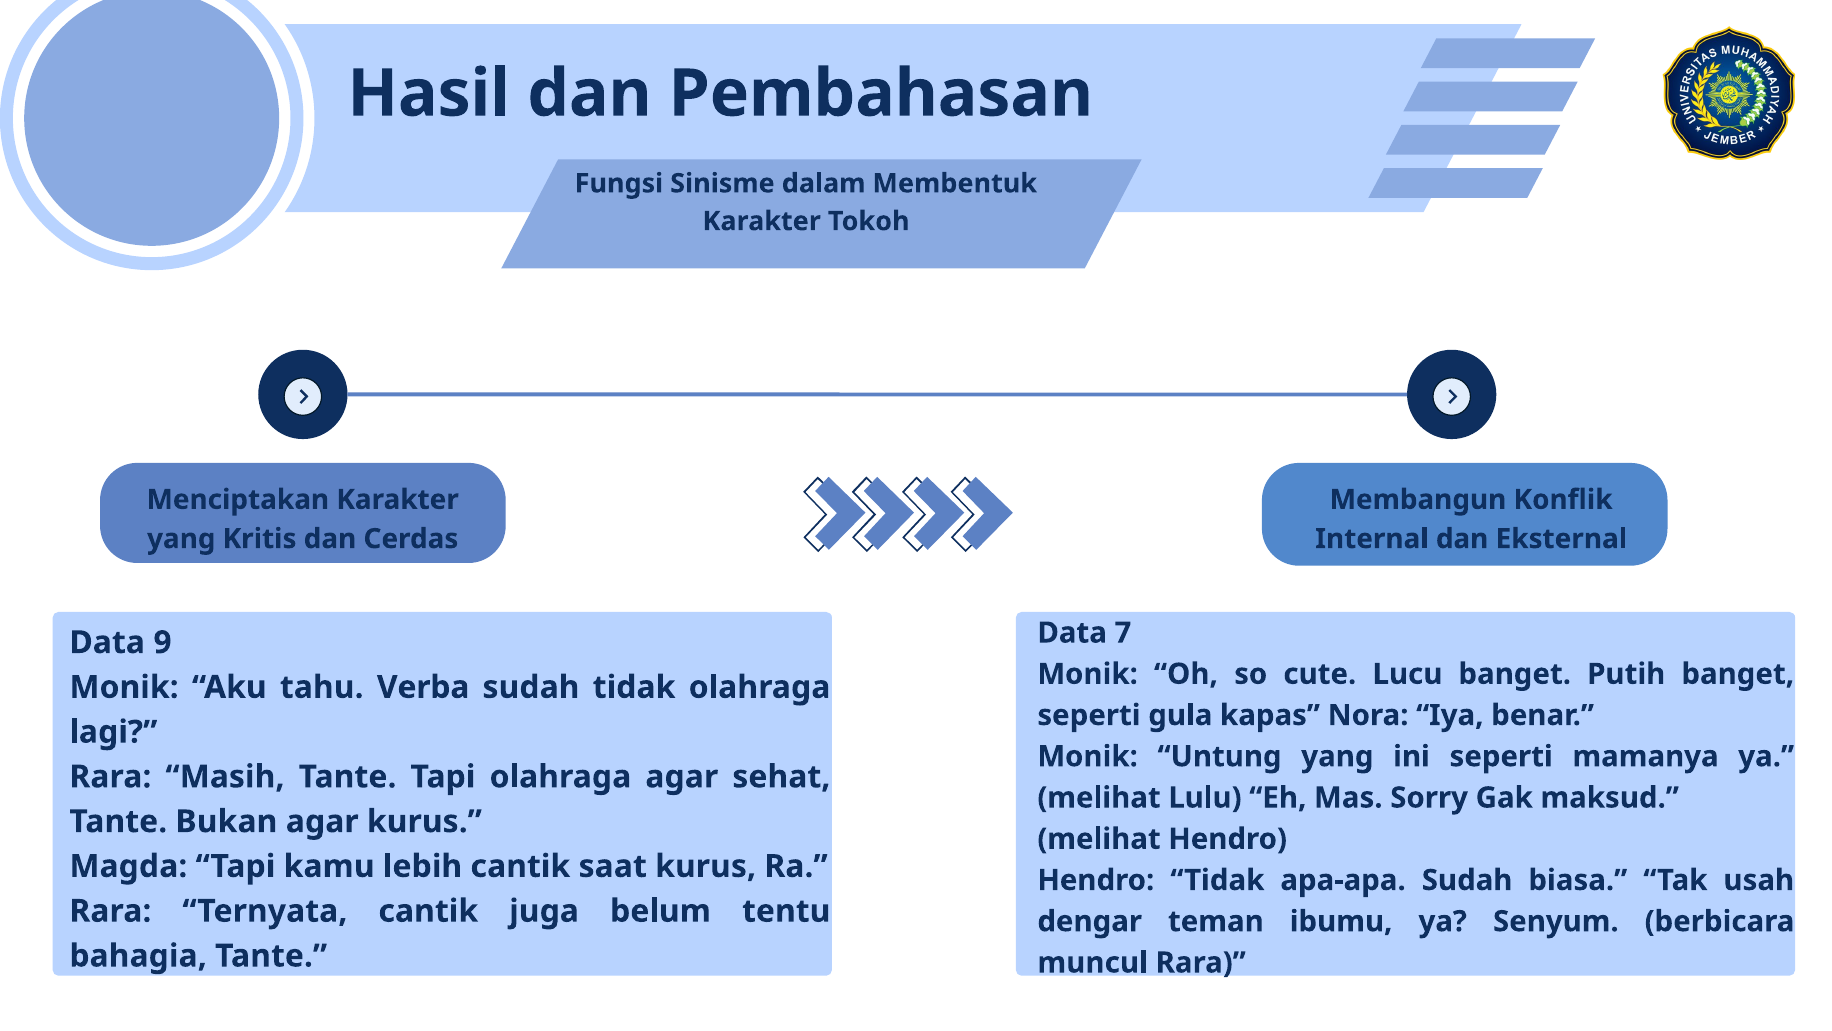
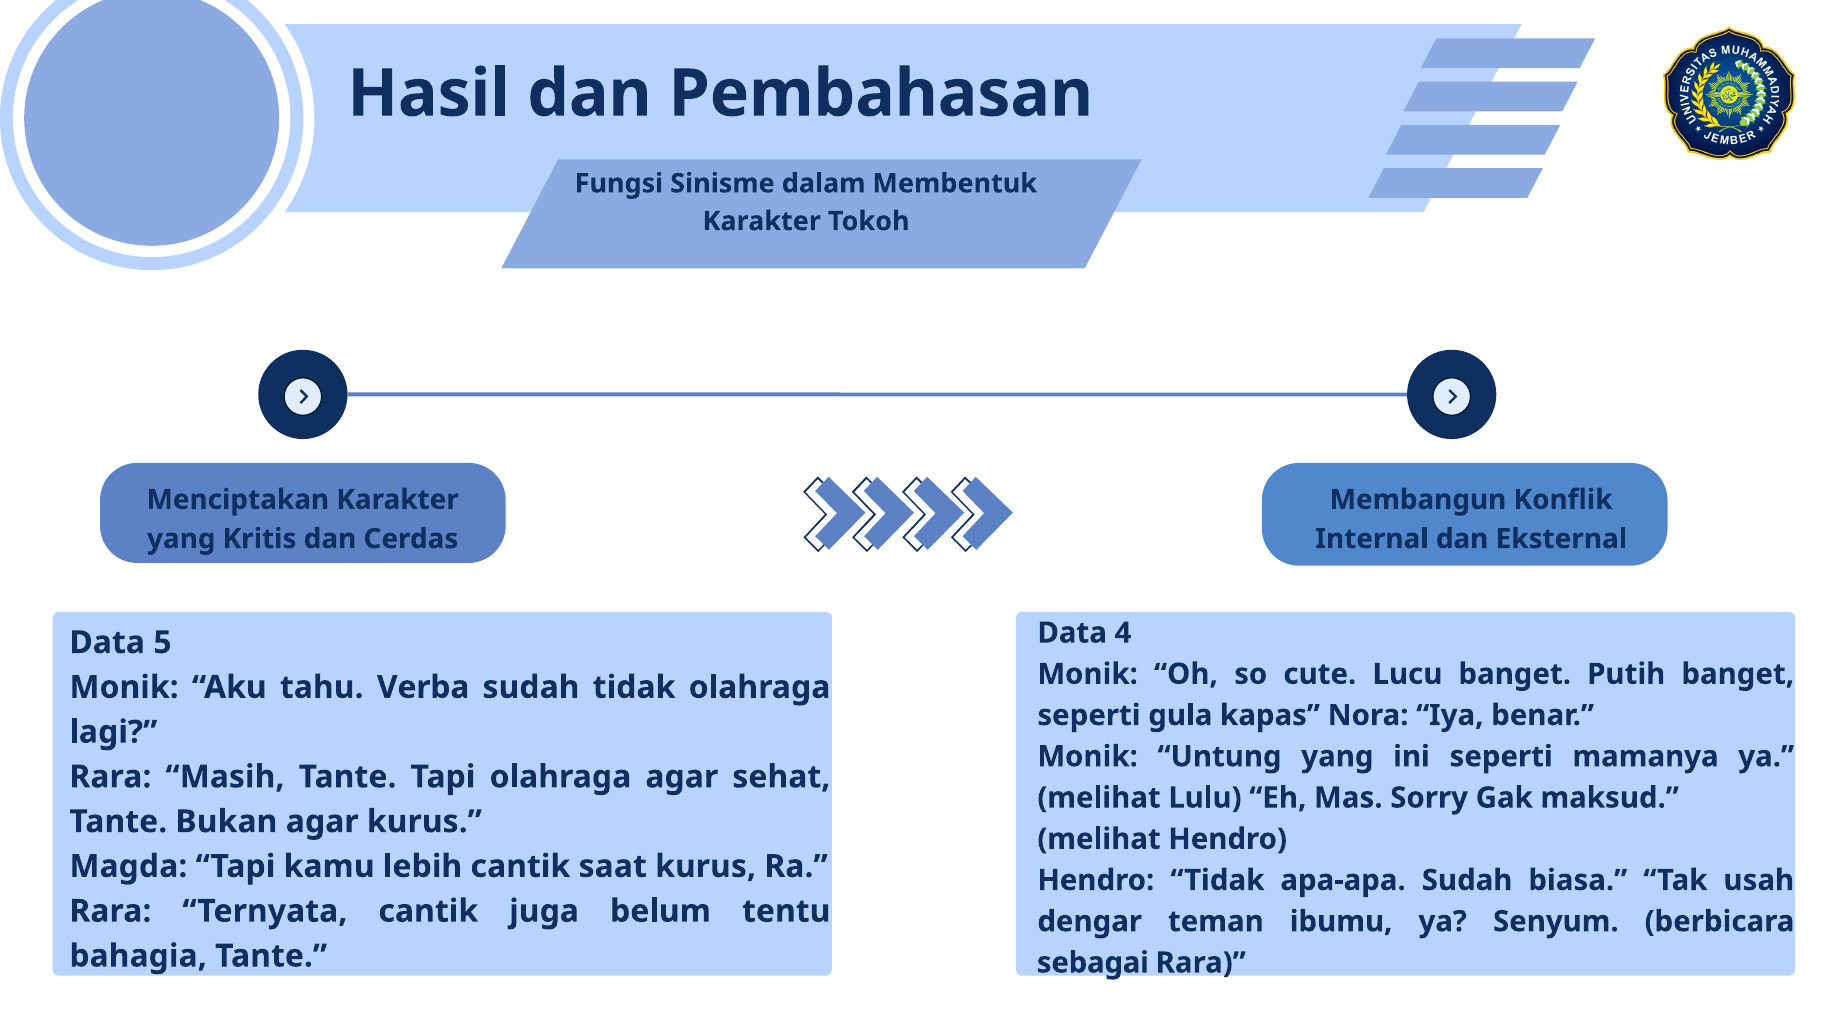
7: 7 -> 4
9: 9 -> 5
muncul: muncul -> sebagai
